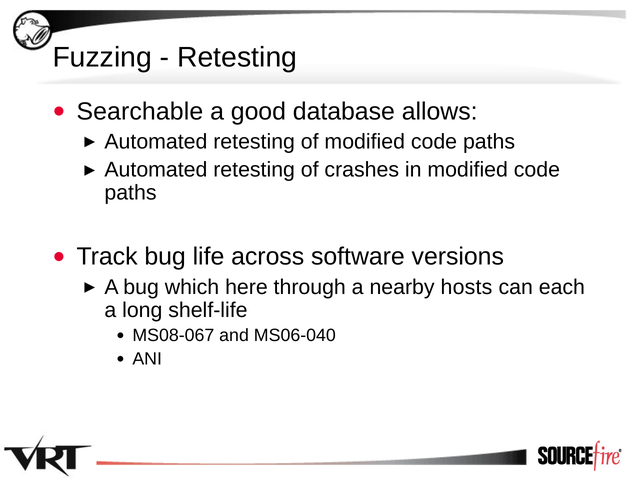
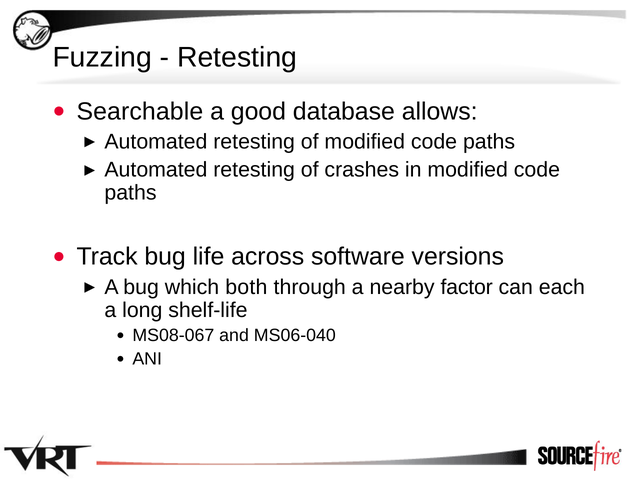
here: here -> both
hosts: hosts -> factor
